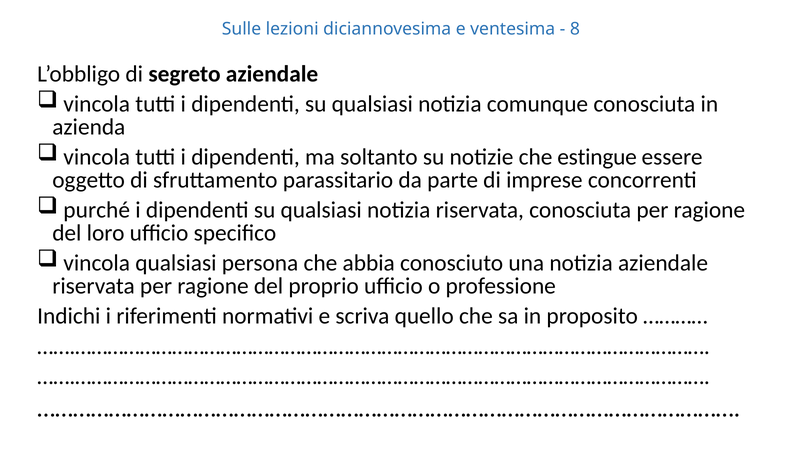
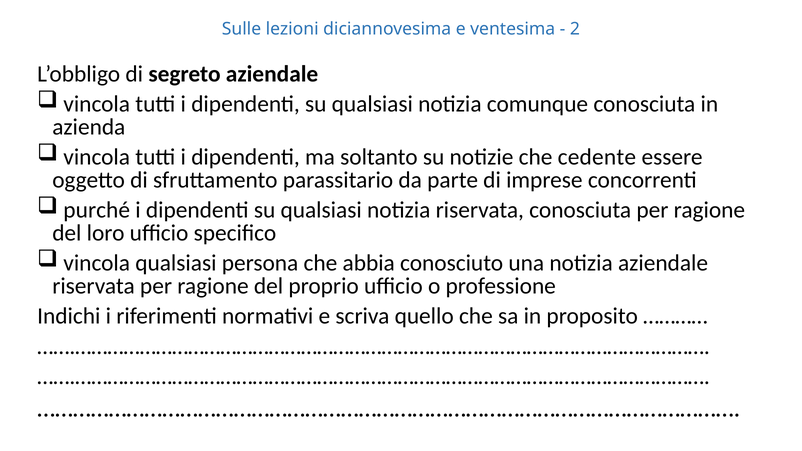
8: 8 -> 2
estingue: estingue -> cedente
